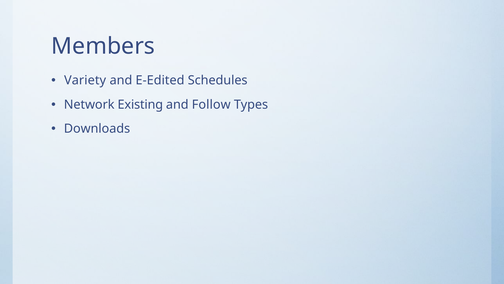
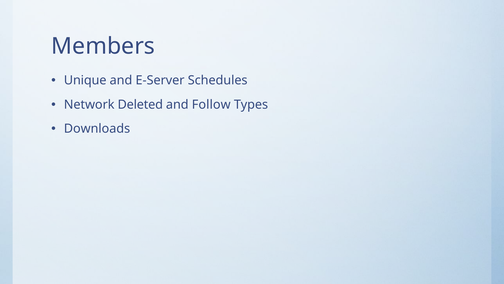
Variety: Variety -> Unique
E-Edited: E-Edited -> E-Server
Existing: Existing -> Deleted
